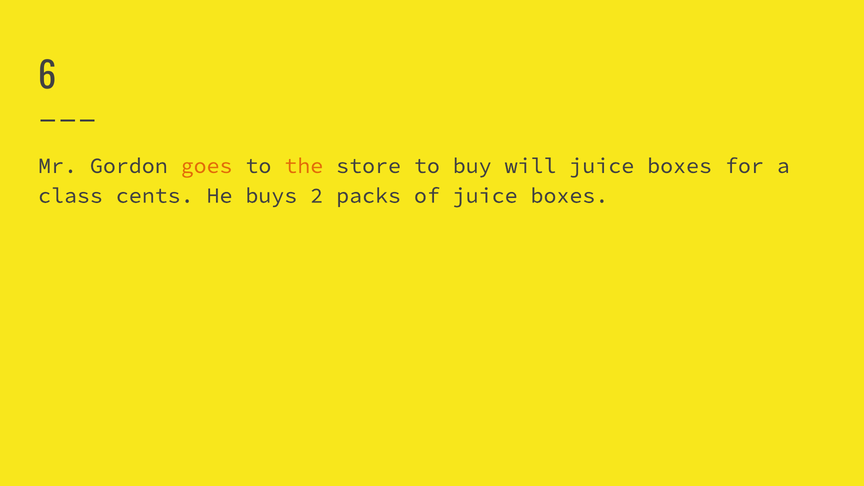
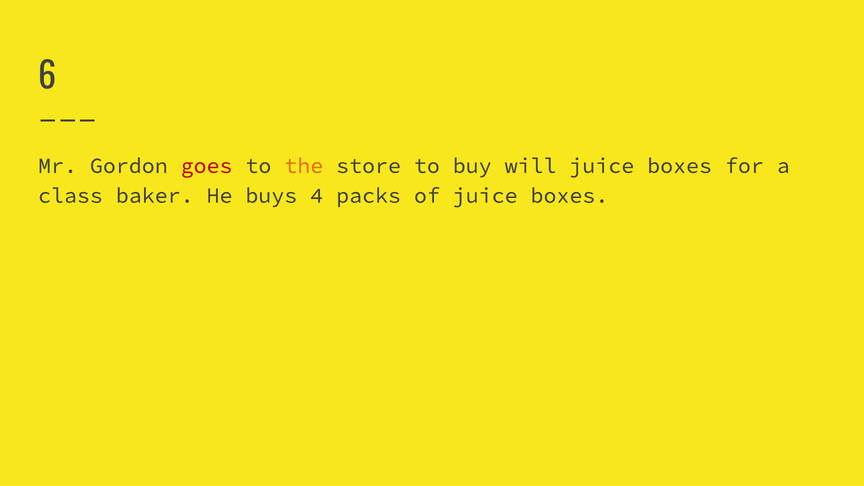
goes colour: orange -> red
cents: cents -> baker
2: 2 -> 4
